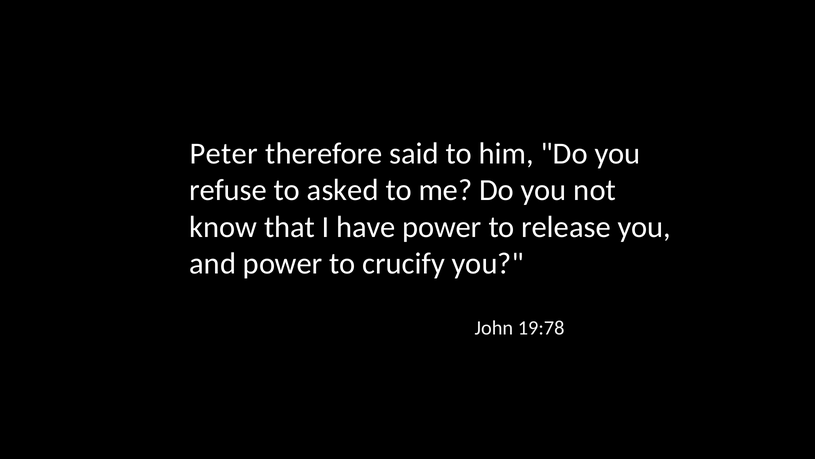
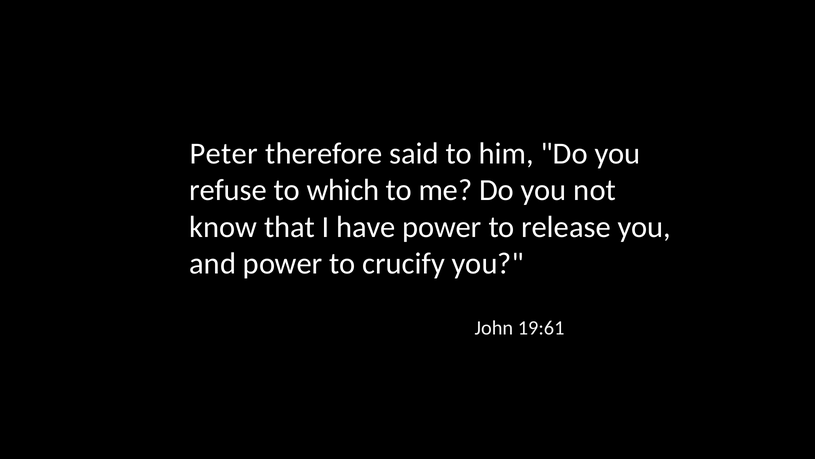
asked: asked -> which
19:78: 19:78 -> 19:61
